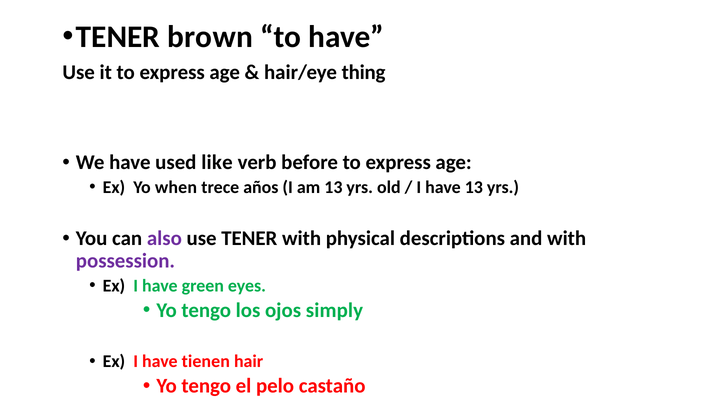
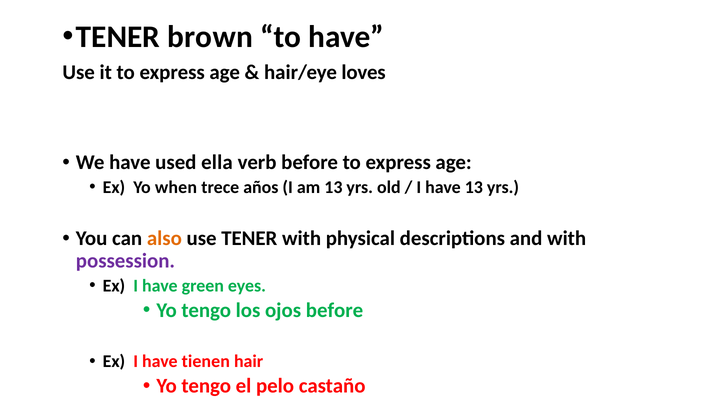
thing: thing -> loves
like: like -> ella
also colour: purple -> orange
ojos simply: simply -> before
